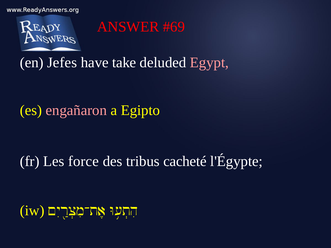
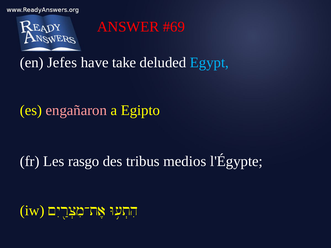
Egypt colour: pink -> light blue
force: force -> rasgo
cacheté: cacheté -> medios
